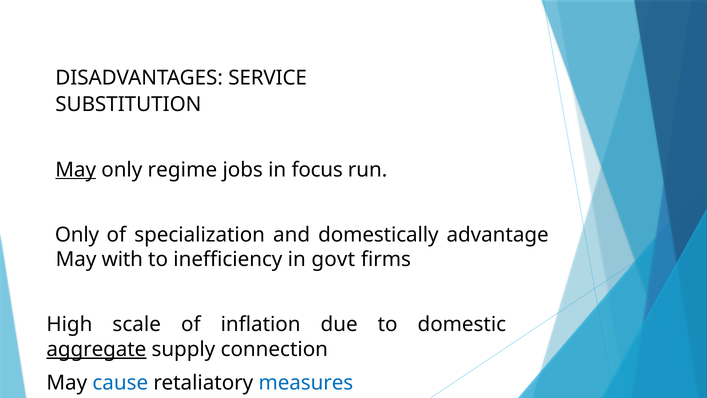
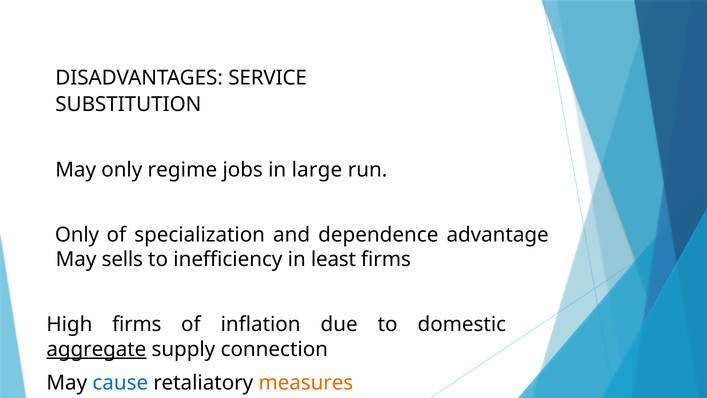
May at (76, 170) underline: present -> none
focus: focus -> large
domestically: domestically -> dependence
with: with -> sells
govt: govt -> least
High scale: scale -> firms
measures colour: blue -> orange
